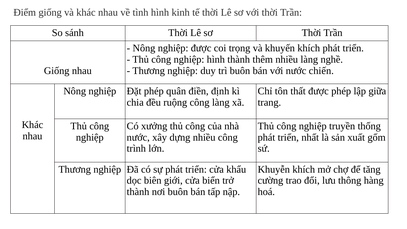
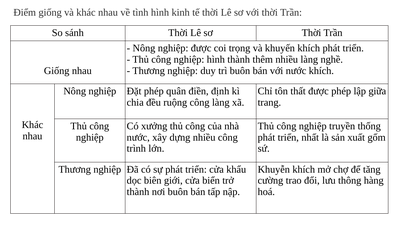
nước chiến: chiến -> khích
